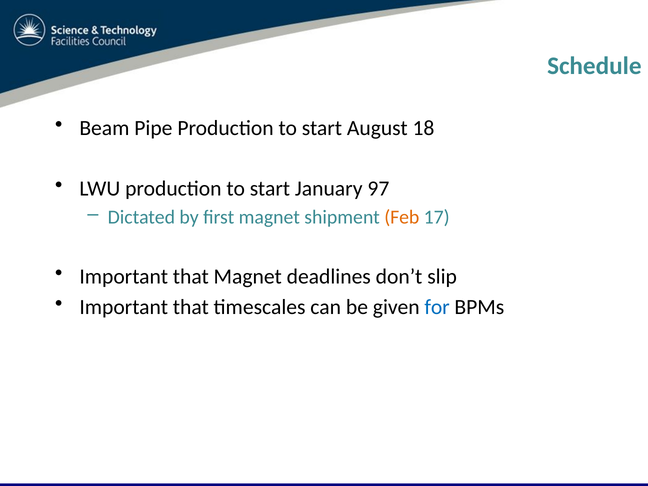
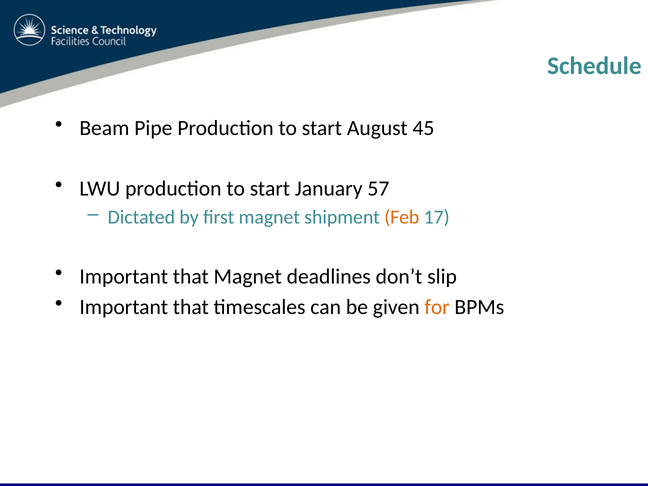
18: 18 -> 45
97: 97 -> 57
for colour: blue -> orange
